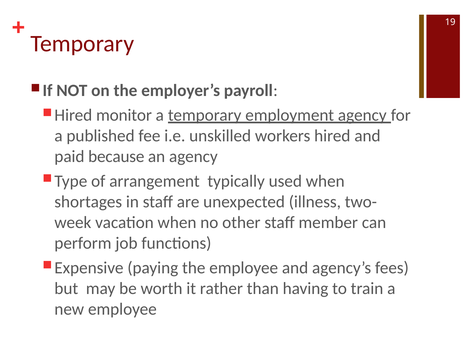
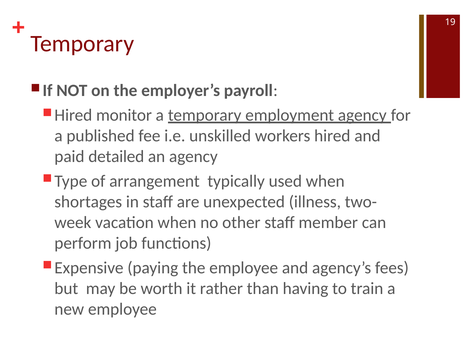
because: because -> detailed
